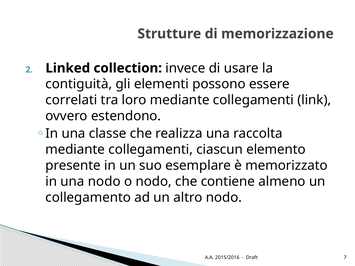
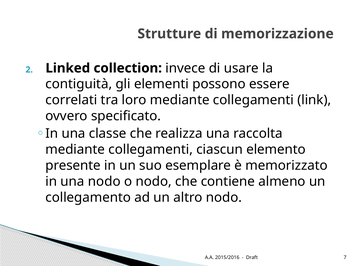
estendono: estendono -> specificato
